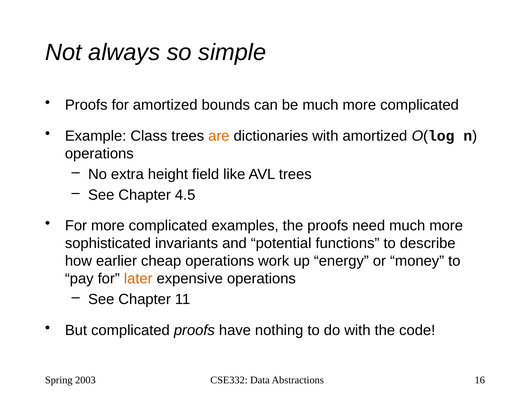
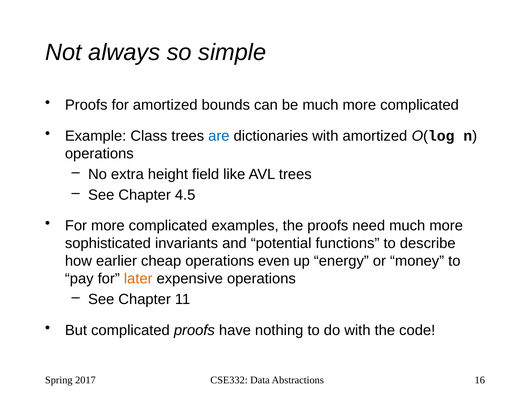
are colour: orange -> blue
work: work -> even
2003: 2003 -> 2017
